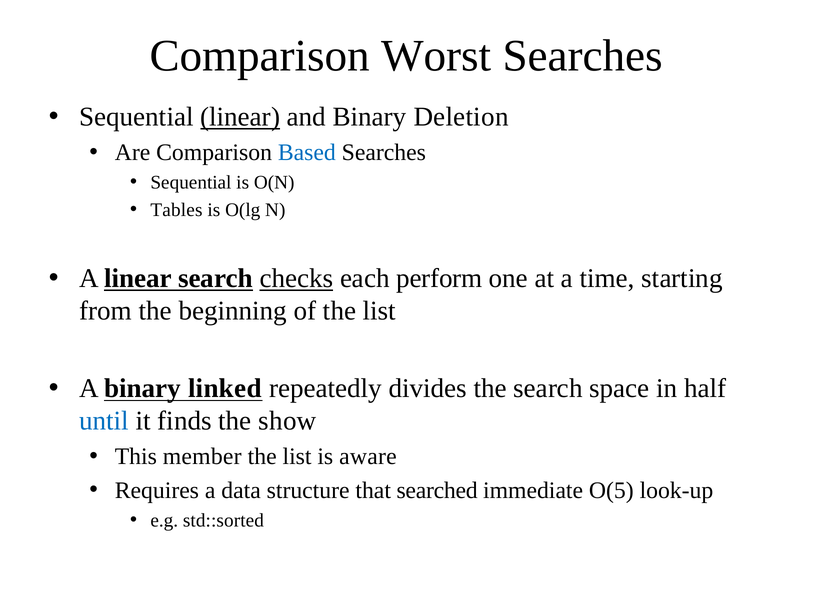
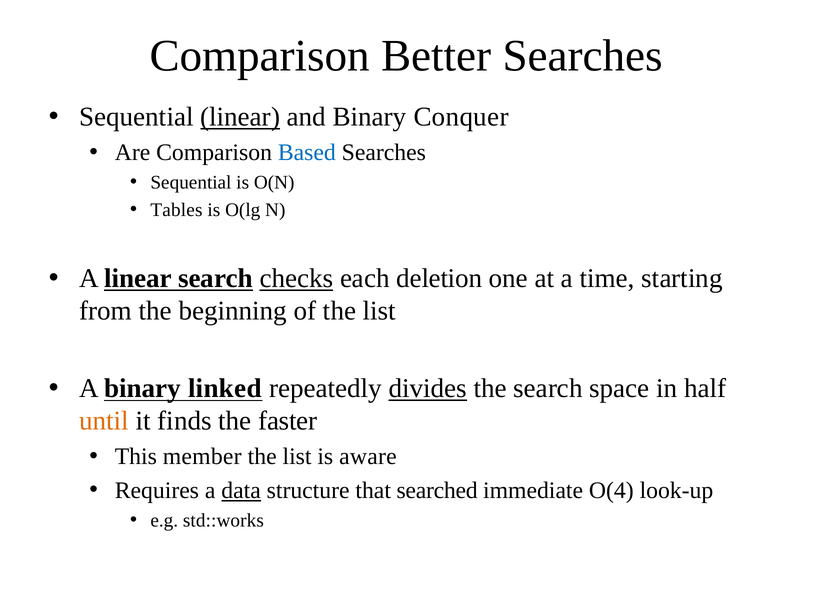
Worst: Worst -> Better
Deletion: Deletion -> Conquer
perform: perform -> deletion
divides underline: none -> present
until colour: blue -> orange
show: show -> faster
data underline: none -> present
O(5: O(5 -> O(4
std::sorted: std::sorted -> std::works
